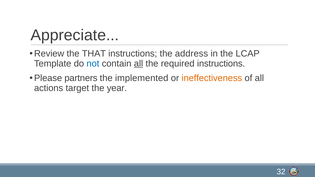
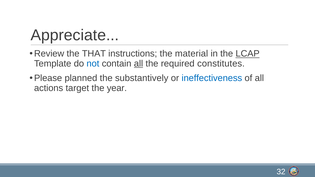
address: address -> material
LCAP underline: none -> present
required instructions: instructions -> constitutes
partners: partners -> planned
implemented: implemented -> substantively
ineffectiveness colour: orange -> blue
